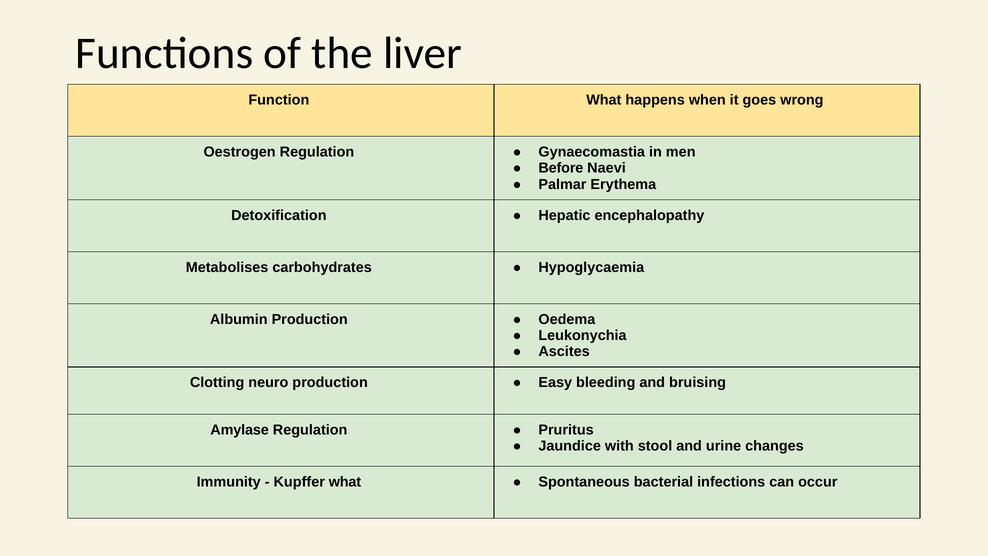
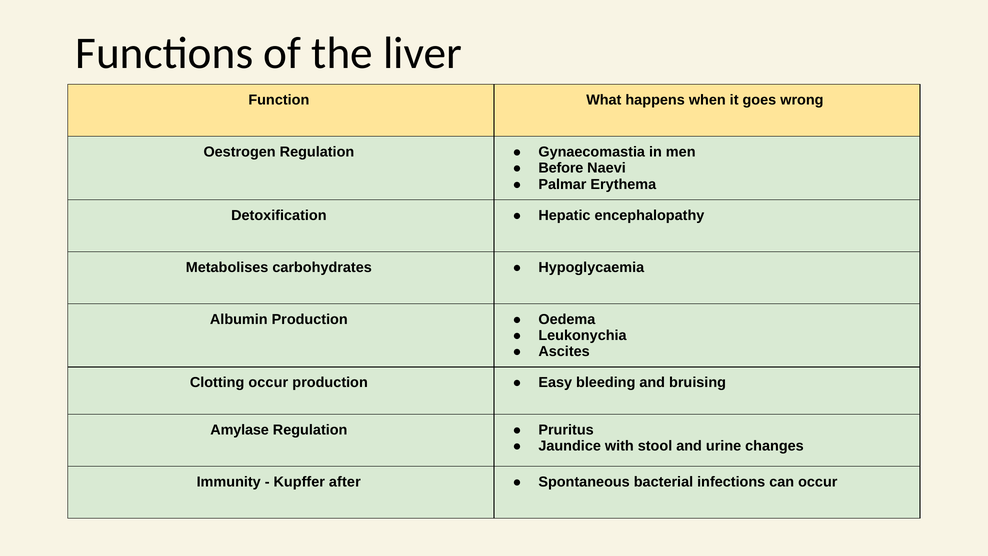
Clotting neuro: neuro -> occur
Kupffer what: what -> after
